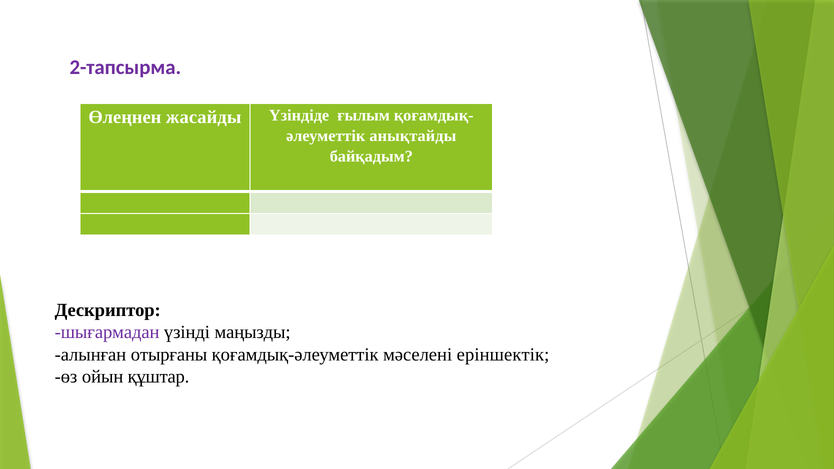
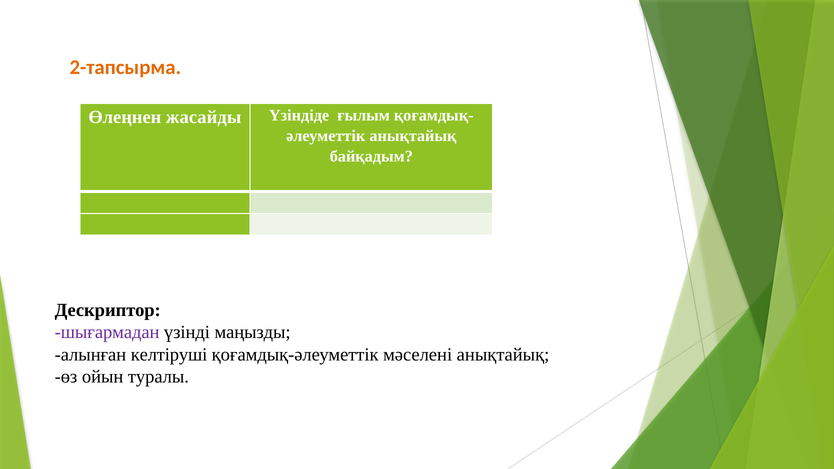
2-тапсырма colour: purple -> orange
анықтайды at (413, 136): анықтайды -> анықтайық
отырғаны: отырғаны -> келтіруші
мәселені еріншектік: еріншектік -> анықтайық
құштар: құштар -> туралы
